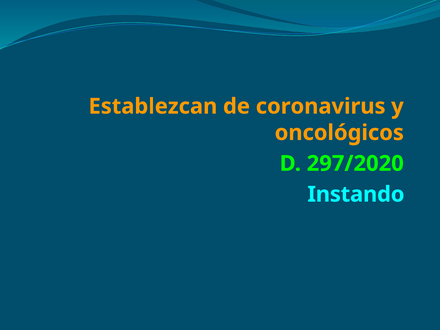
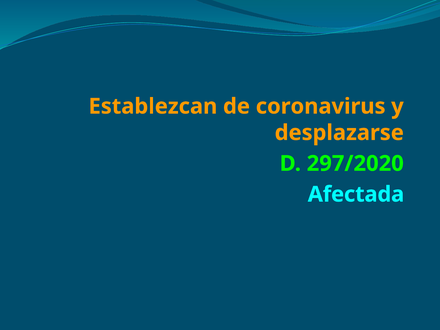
oncológicos: oncológicos -> desplazarse
Instando: Instando -> Afectada
